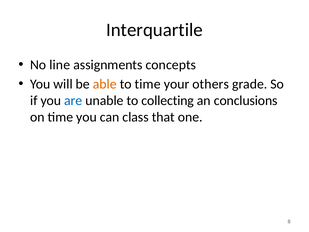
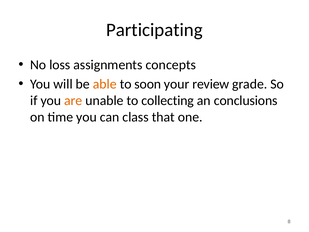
Interquartile: Interquartile -> Participating
line: line -> loss
to time: time -> soon
others: others -> review
are colour: blue -> orange
